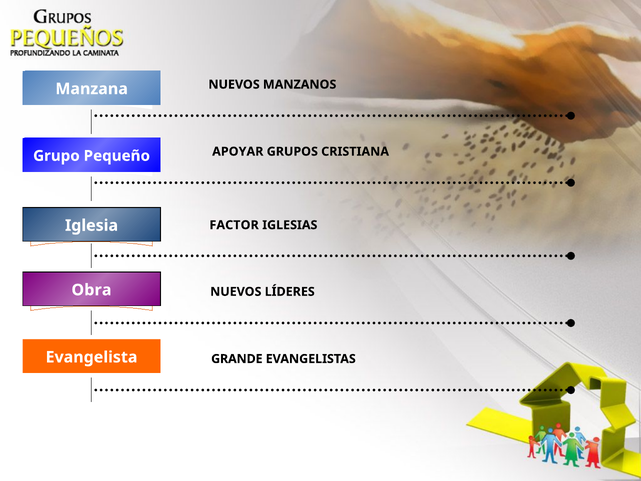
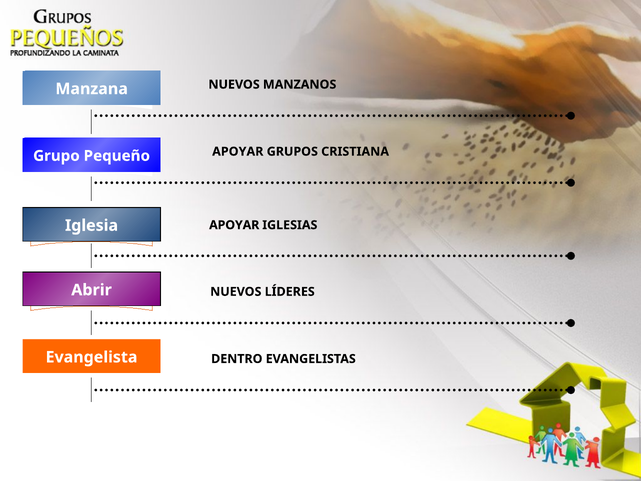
FACTOR at (234, 225): FACTOR -> APOYAR
Obra: Obra -> Abrir
GRANDE: GRANDE -> DENTRO
